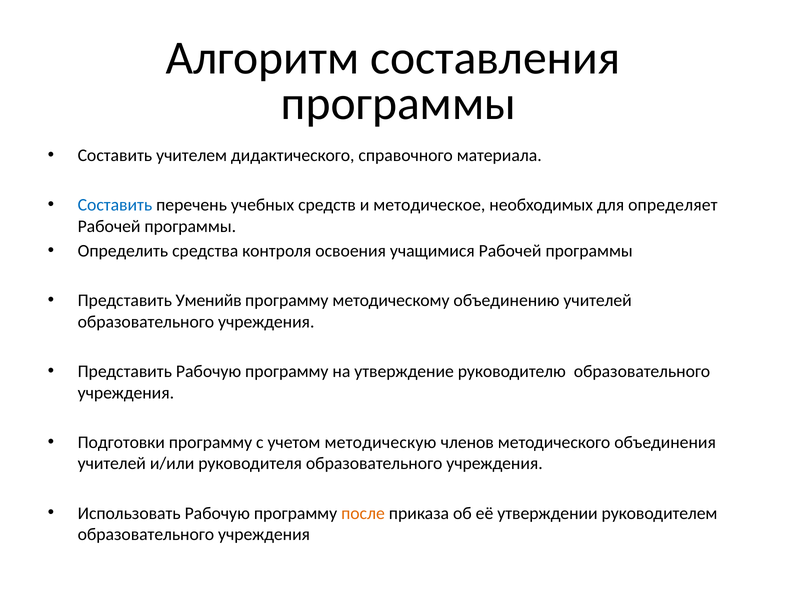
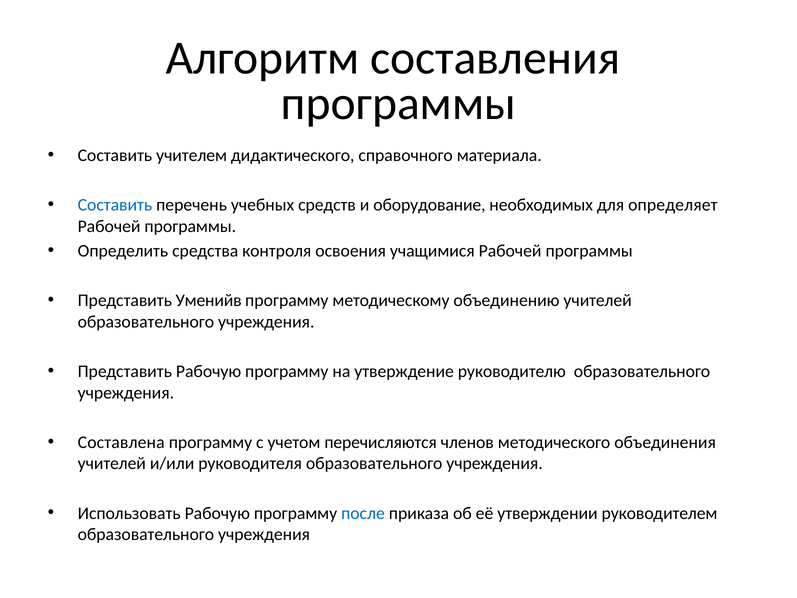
методическое: методическое -> оборудование
Подготовки: Подготовки -> Составлена
методическую: методическую -> перечисляются
после colour: orange -> blue
